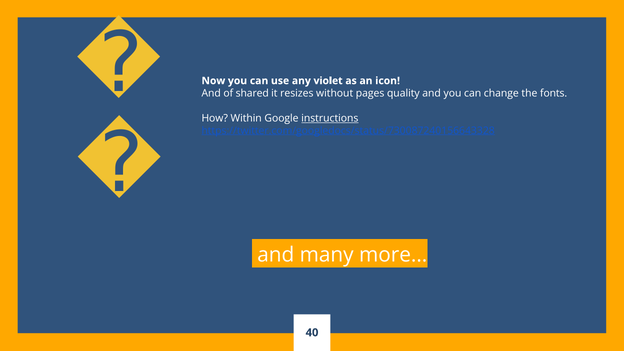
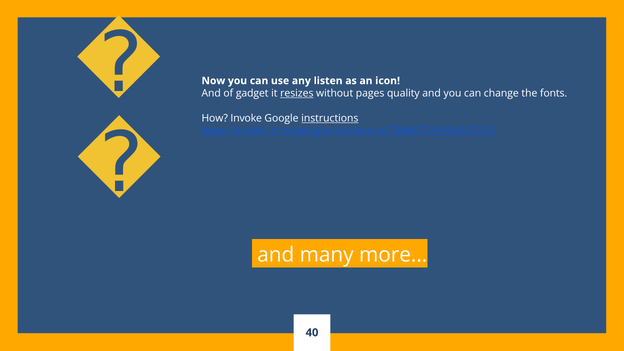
violet: violet -> listen
shared: shared -> gadget
resizes underline: none -> present
Within: Within -> Invoke
